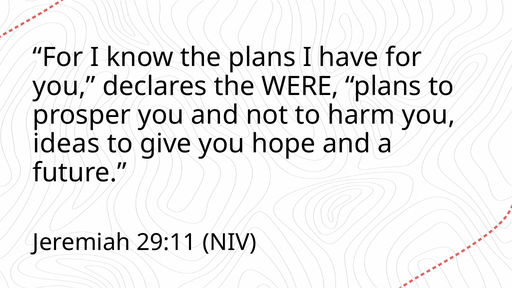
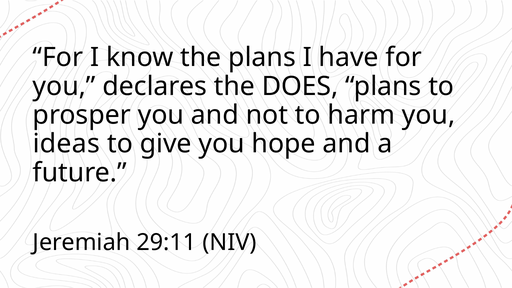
WERE: WERE -> DOES
